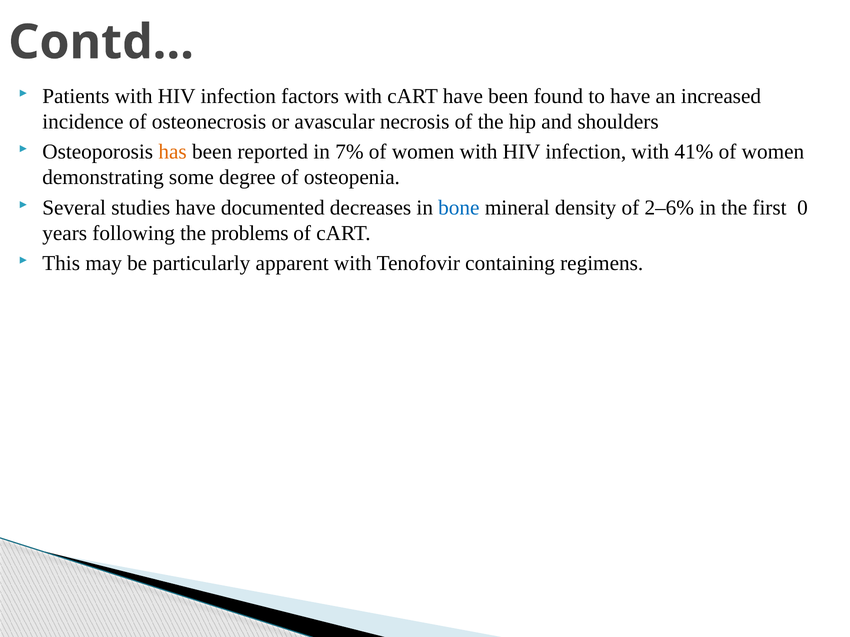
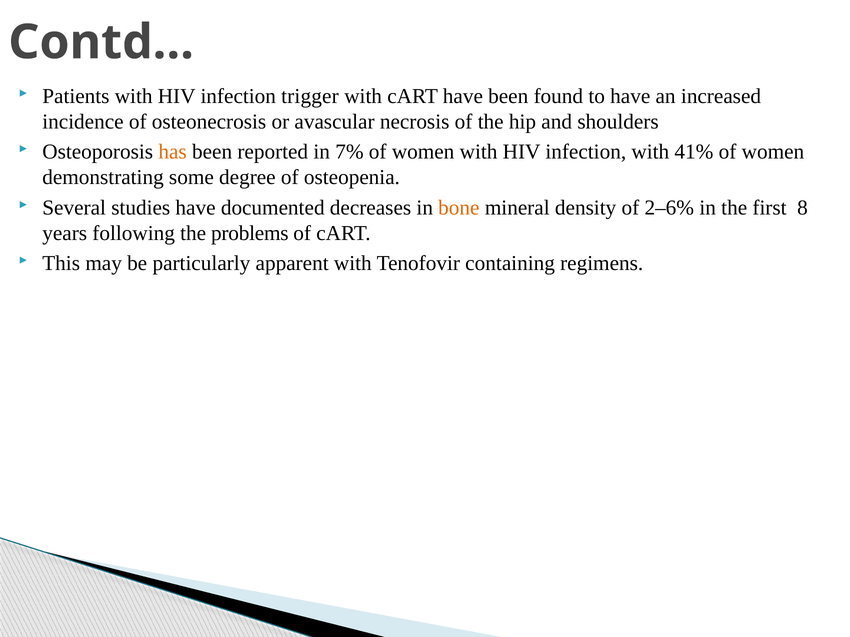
factors: factors -> trigger
bone colour: blue -> orange
0: 0 -> 8
